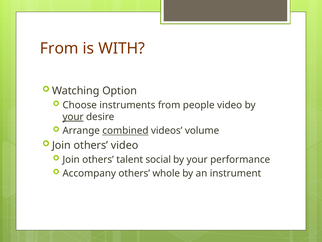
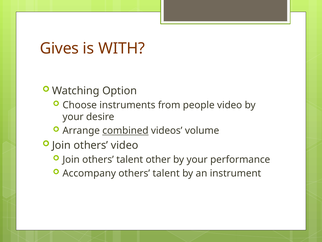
From at (59, 48): From -> Gives
your at (73, 117) underline: present -> none
social: social -> other
Accompany others whole: whole -> talent
